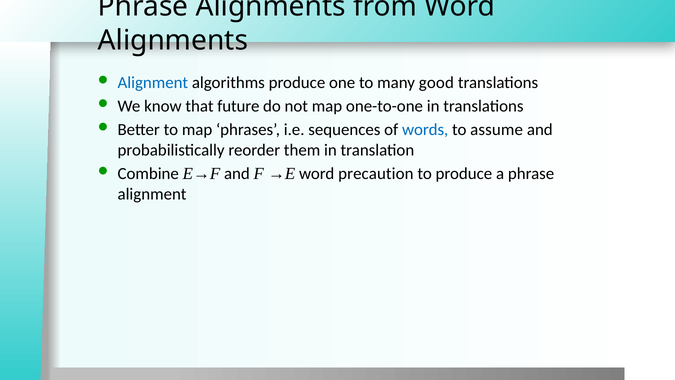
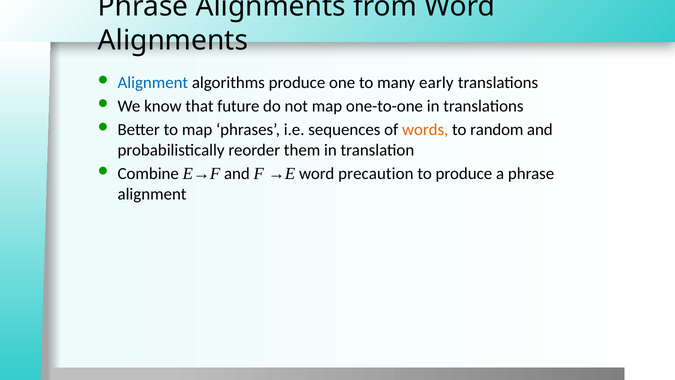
good: good -> early
words colour: blue -> orange
assume: assume -> random
